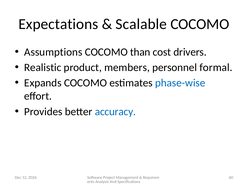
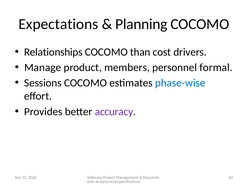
Scalable: Scalable -> Planning
Assumptions: Assumptions -> Relationships
Realistic: Realistic -> Manage
Expands: Expands -> Sessions
accuracy colour: blue -> purple
